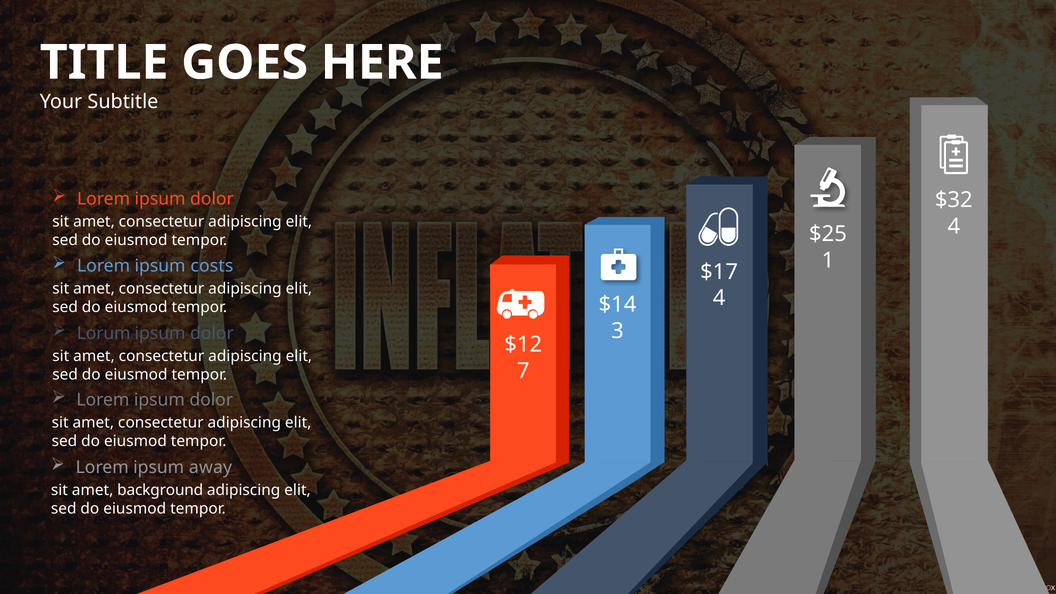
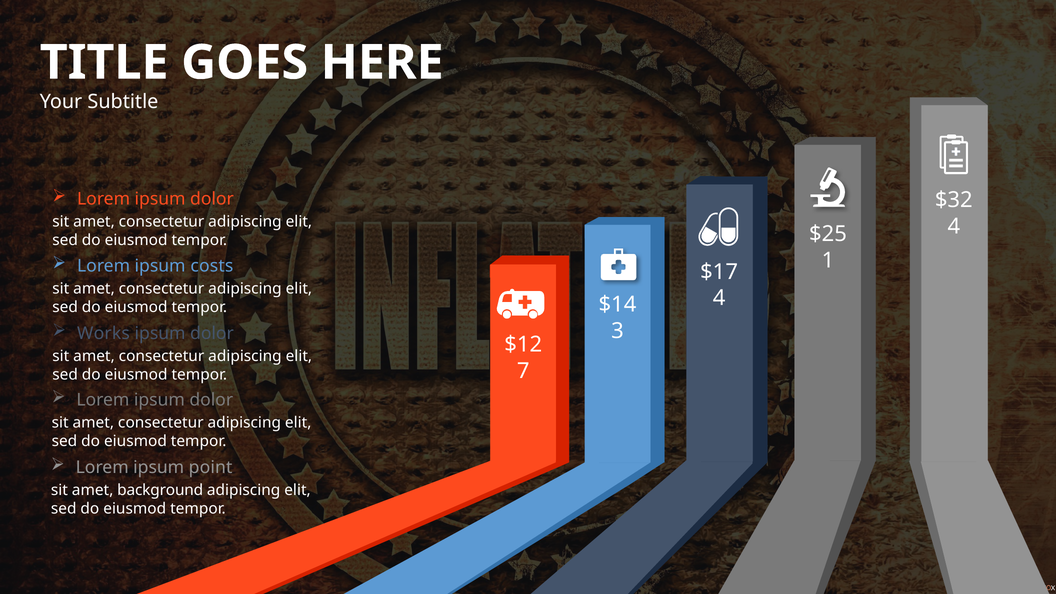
Lorum: Lorum -> Works
away: away -> point
